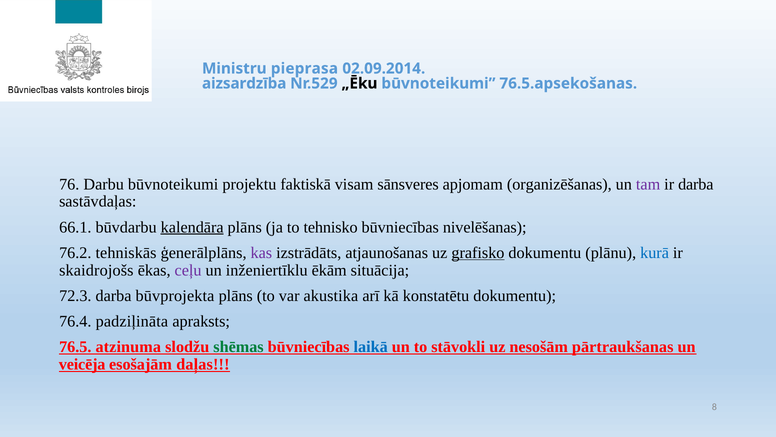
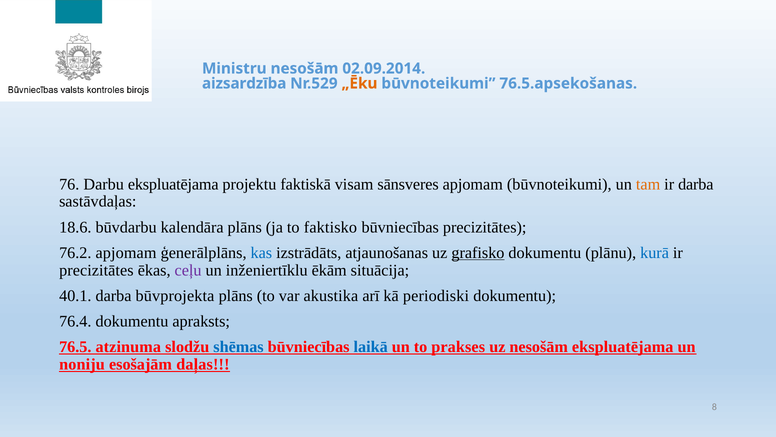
Ministru pieprasa: pieprasa -> nesošām
„Ēku colour: black -> orange
Darbu būvnoteikumi: būvnoteikumi -> ekspluatējama
apjomam organizēšanas: organizēšanas -> būvnoteikumi
tam colour: purple -> orange
66.1: 66.1 -> 18.6
kalendāra underline: present -> none
tehnisko: tehnisko -> faktisko
būvniecības nivelēšanas: nivelēšanas -> precizitātes
76.2 tehniskās: tehniskās -> apjomam
kas colour: purple -> blue
skaidrojošs at (96, 270): skaidrojošs -> precizitātes
72.3: 72.3 -> 40.1
konstatētu: konstatētu -> periodiski
76.4 padziļināta: padziļināta -> dokumentu
shēmas colour: green -> blue
stāvokli: stāvokli -> prakses
nesošām pārtraukšanas: pārtraukšanas -> ekspluatējama
veicēja: veicēja -> noniju
